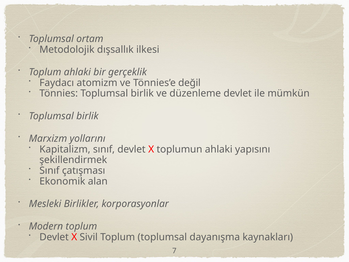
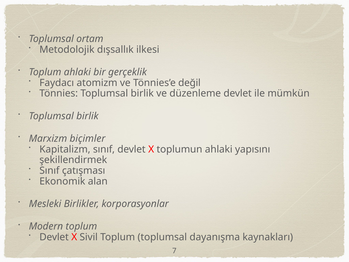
yollarını: yollarını -> biçimler
